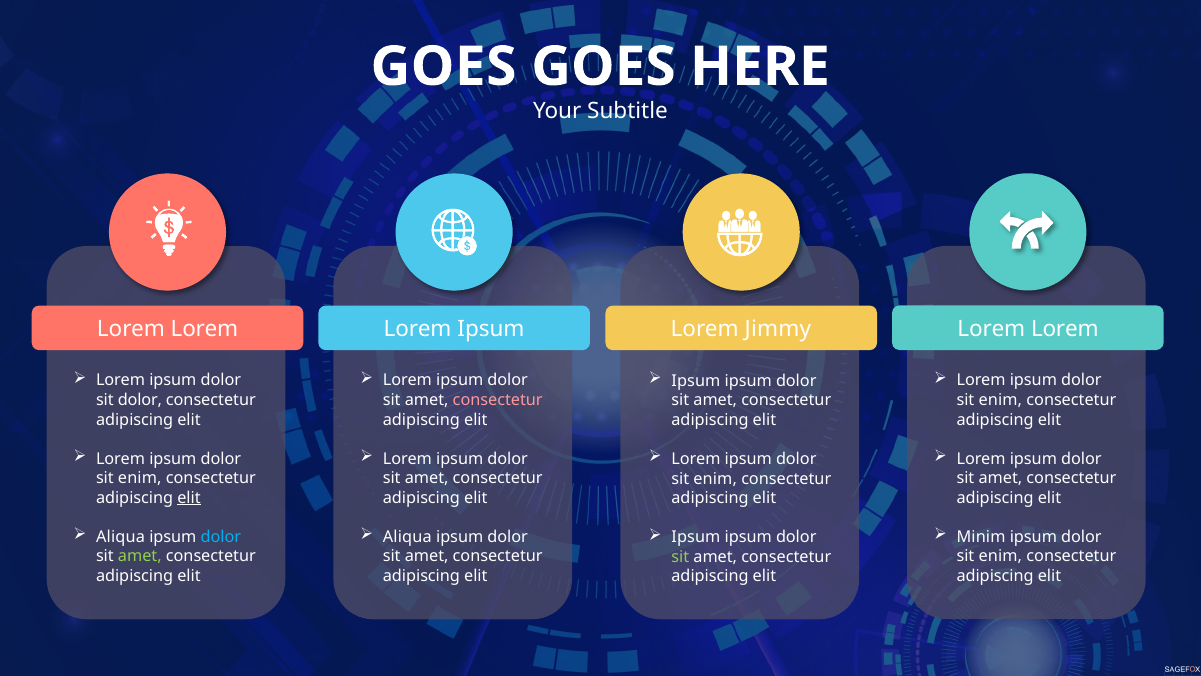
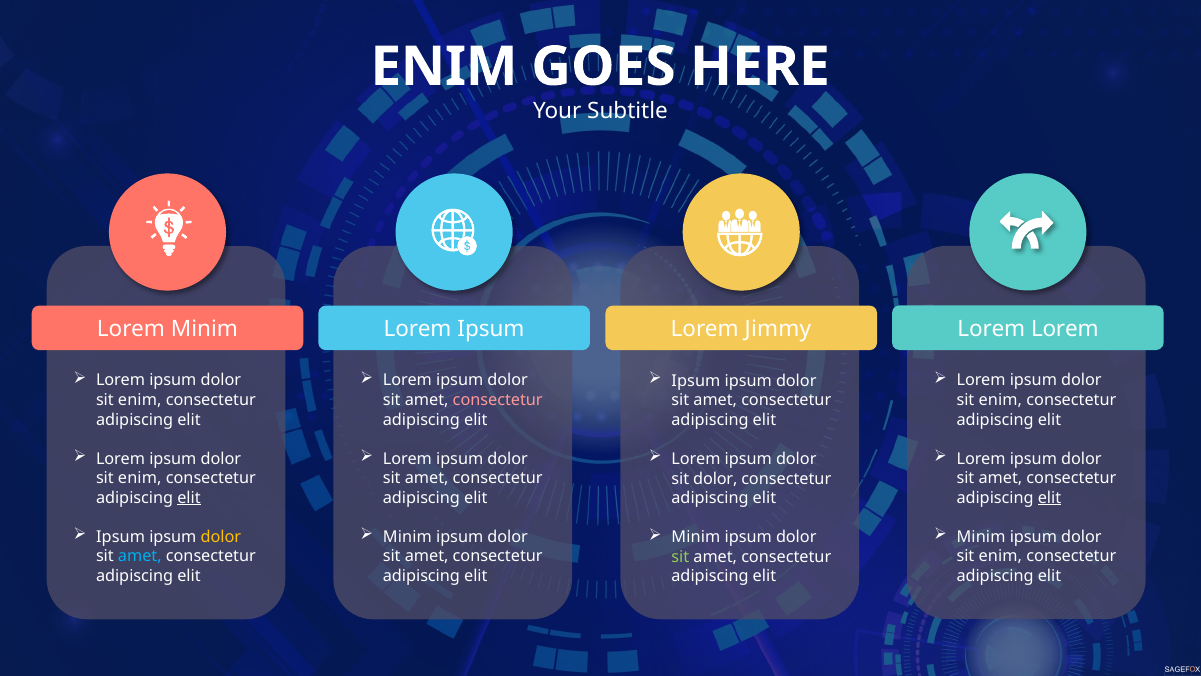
GOES at (443, 67): GOES -> ENIM
Lorem at (204, 329): Lorem -> Minim
dolor at (140, 400): dolor -> enim
enim at (715, 478): enim -> dolor
elit at (1050, 498) underline: none -> present
Aliqua at (121, 537): Aliqua -> Ipsum
dolor at (221, 537) colour: light blue -> yellow
Aliqua at (407, 537): Aliqua -> Minim
Ipsum at (696, 537): Ipsum -> Minim
amet at (140, 556) colour: light green -> light blue
